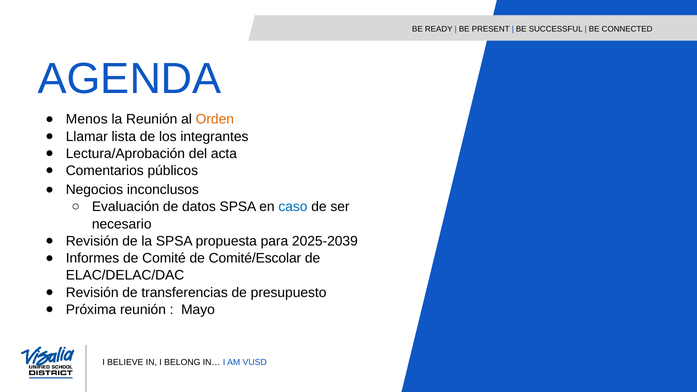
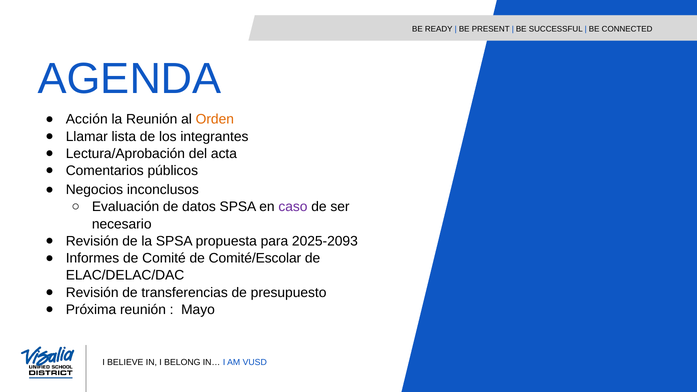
Menos: Menos -> Acción
caso colour: blue -> purple
2025-2039: 2025-2039 -> 2025-2093
